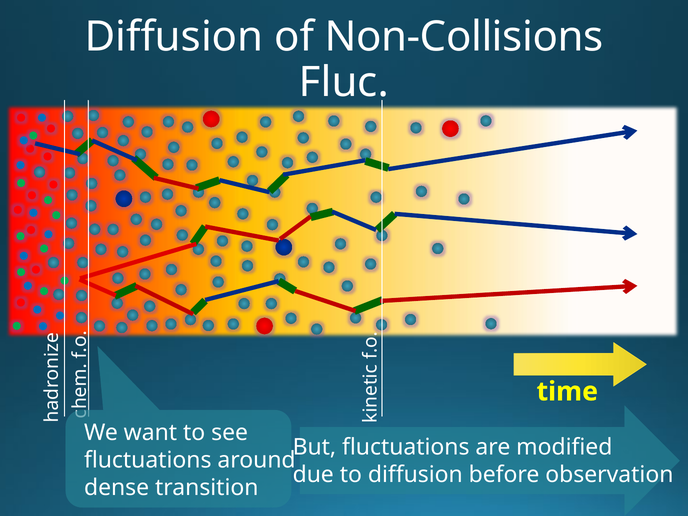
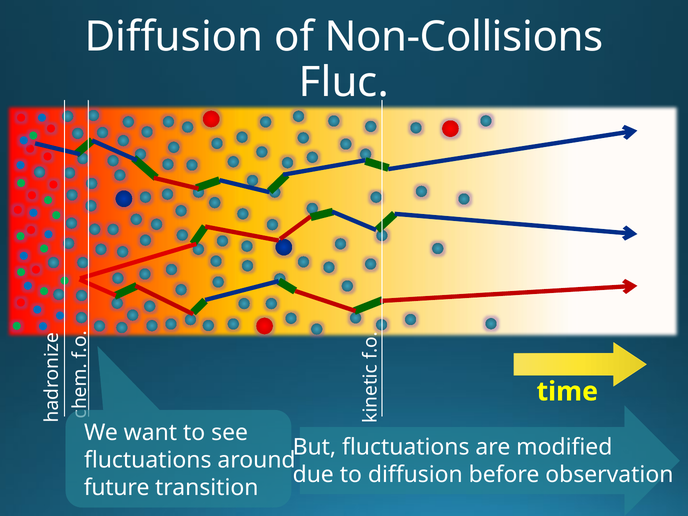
dense: dense -> future
